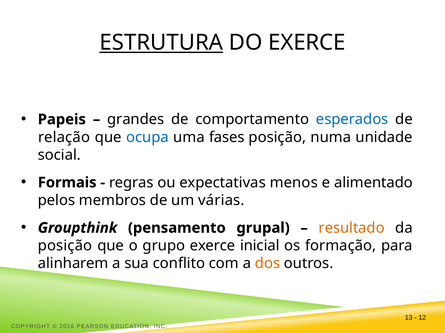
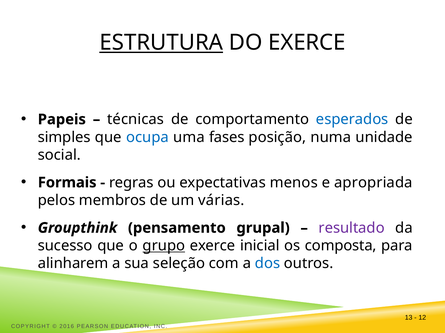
grandes: grandes -> técnicas
relação: relação -> simples
alimentado: alimentado -> apropriada
resultado colour: orange -> purple
posição at (65, 246): posição -> sucesso
grupo underline: none -> present
formação: formação -> composta
conflito: conflito -> seleção
dos colour: orange -> blue
